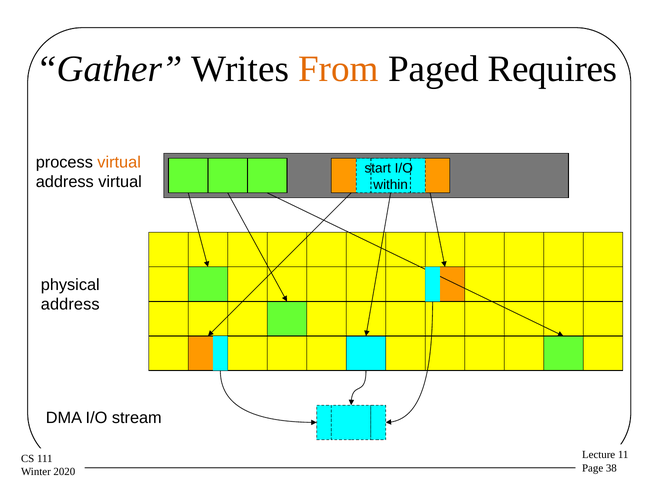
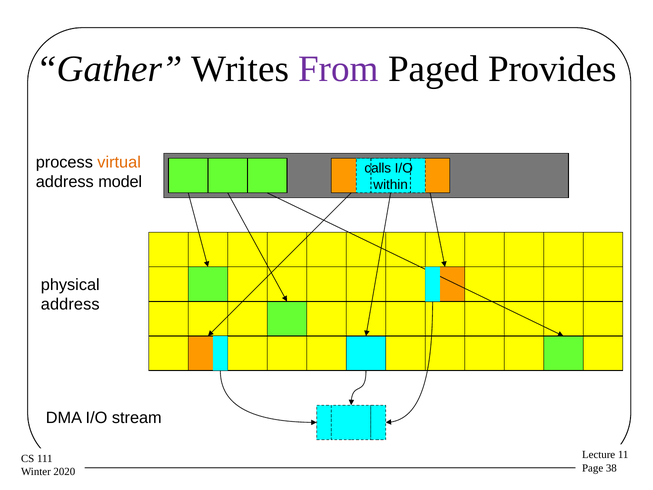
From colour: orange -> purple
Requires: Requires -> Provides
start: start -> calls
address virtual: virtual -> model
